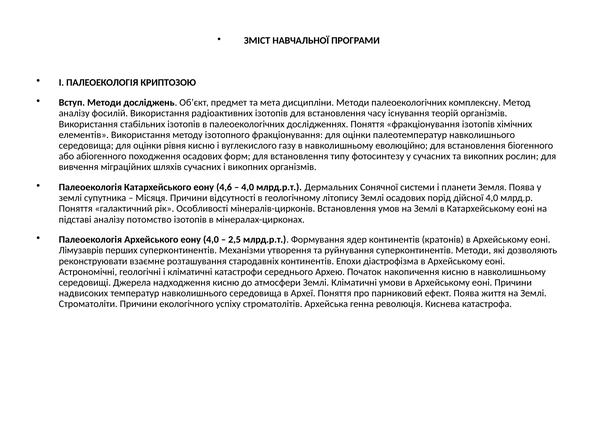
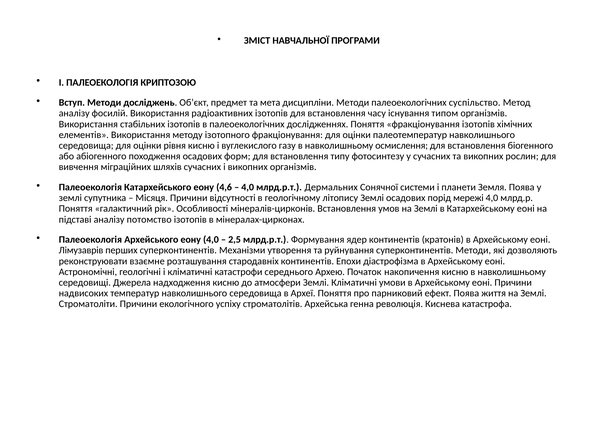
комплексну: комплексну -> суспільство
теорій: теорій -> типом
еволюційно: еволюційно -> осмислення
дійсної: дійсної -> мережі
